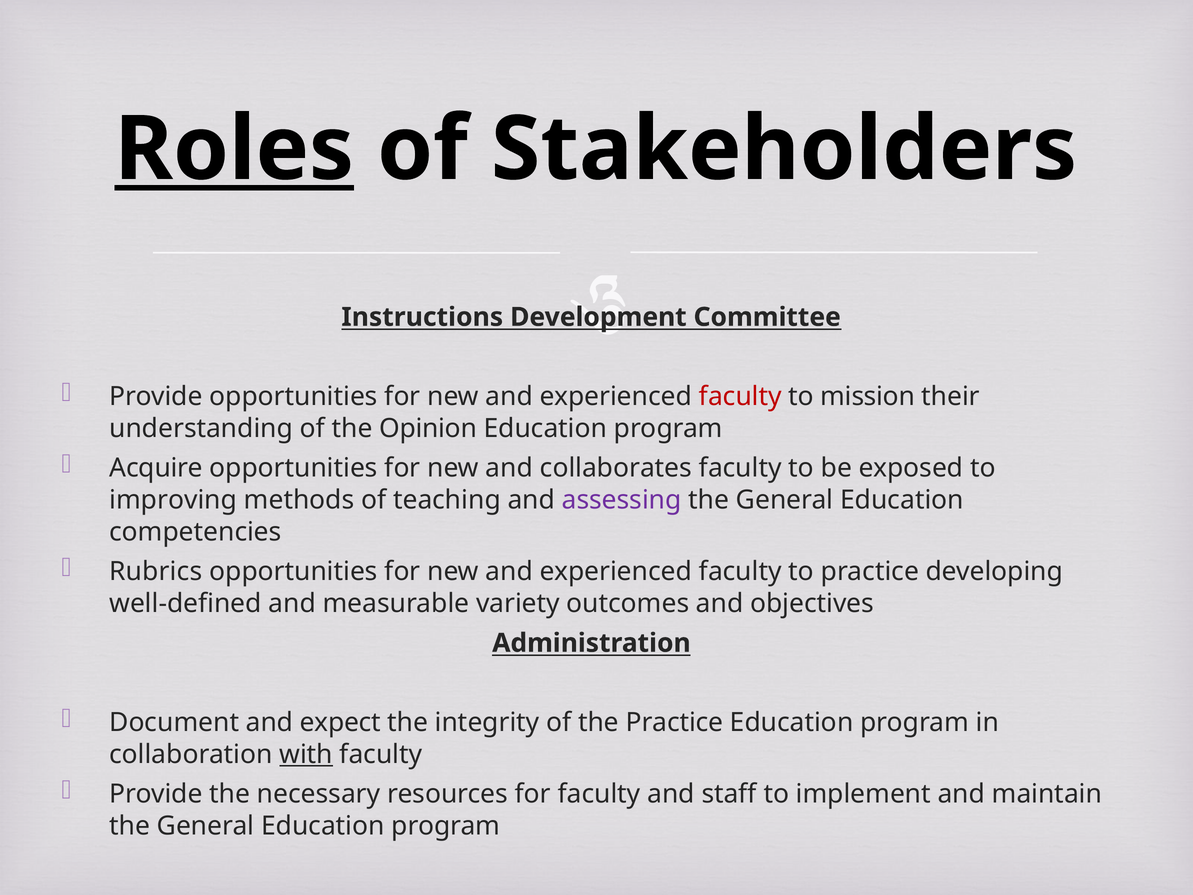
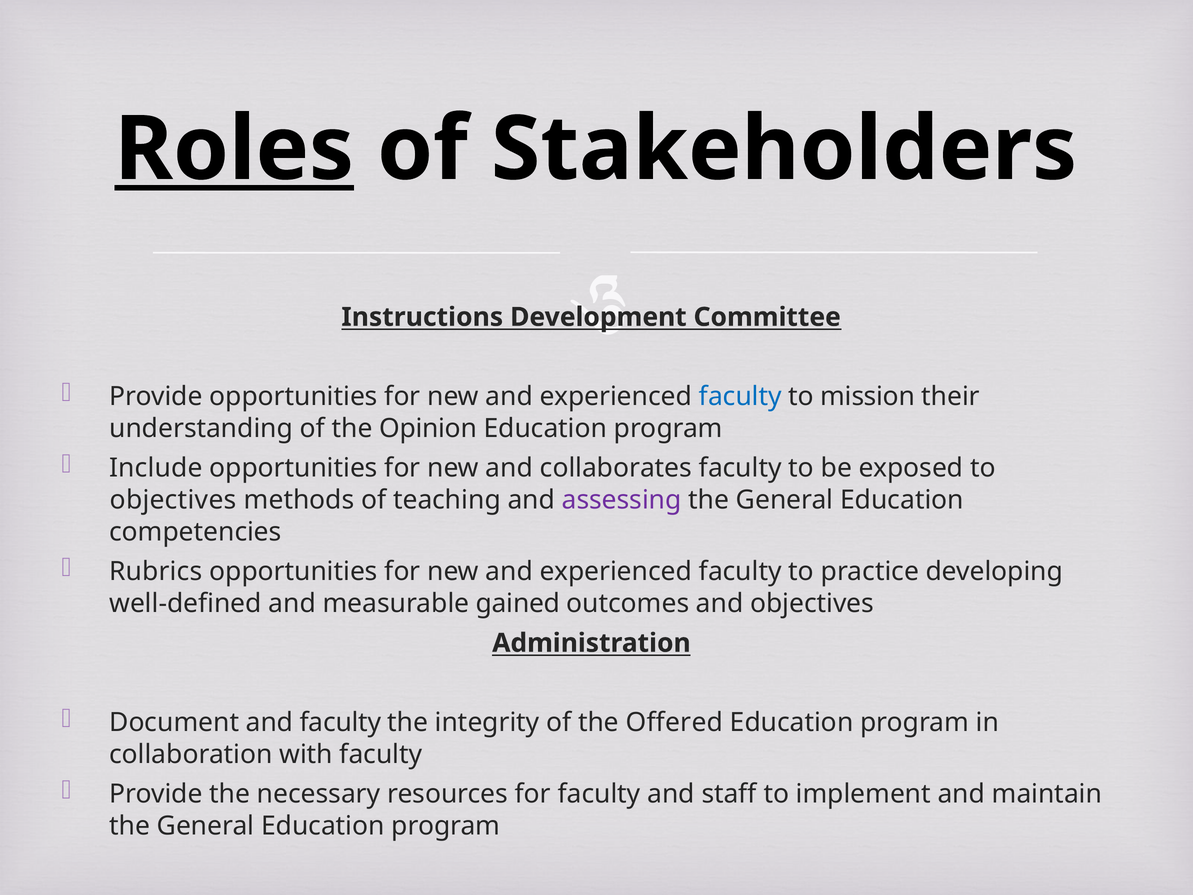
faculty at (740, 397) colour: red -> blue
Acquire: Acquire -> Include
improving at (173, 500): improving -> objectives
variety: variety -> gained
and expect: expect -> faculty
the Practice: Practice -> Offered
with underline: present -> none
